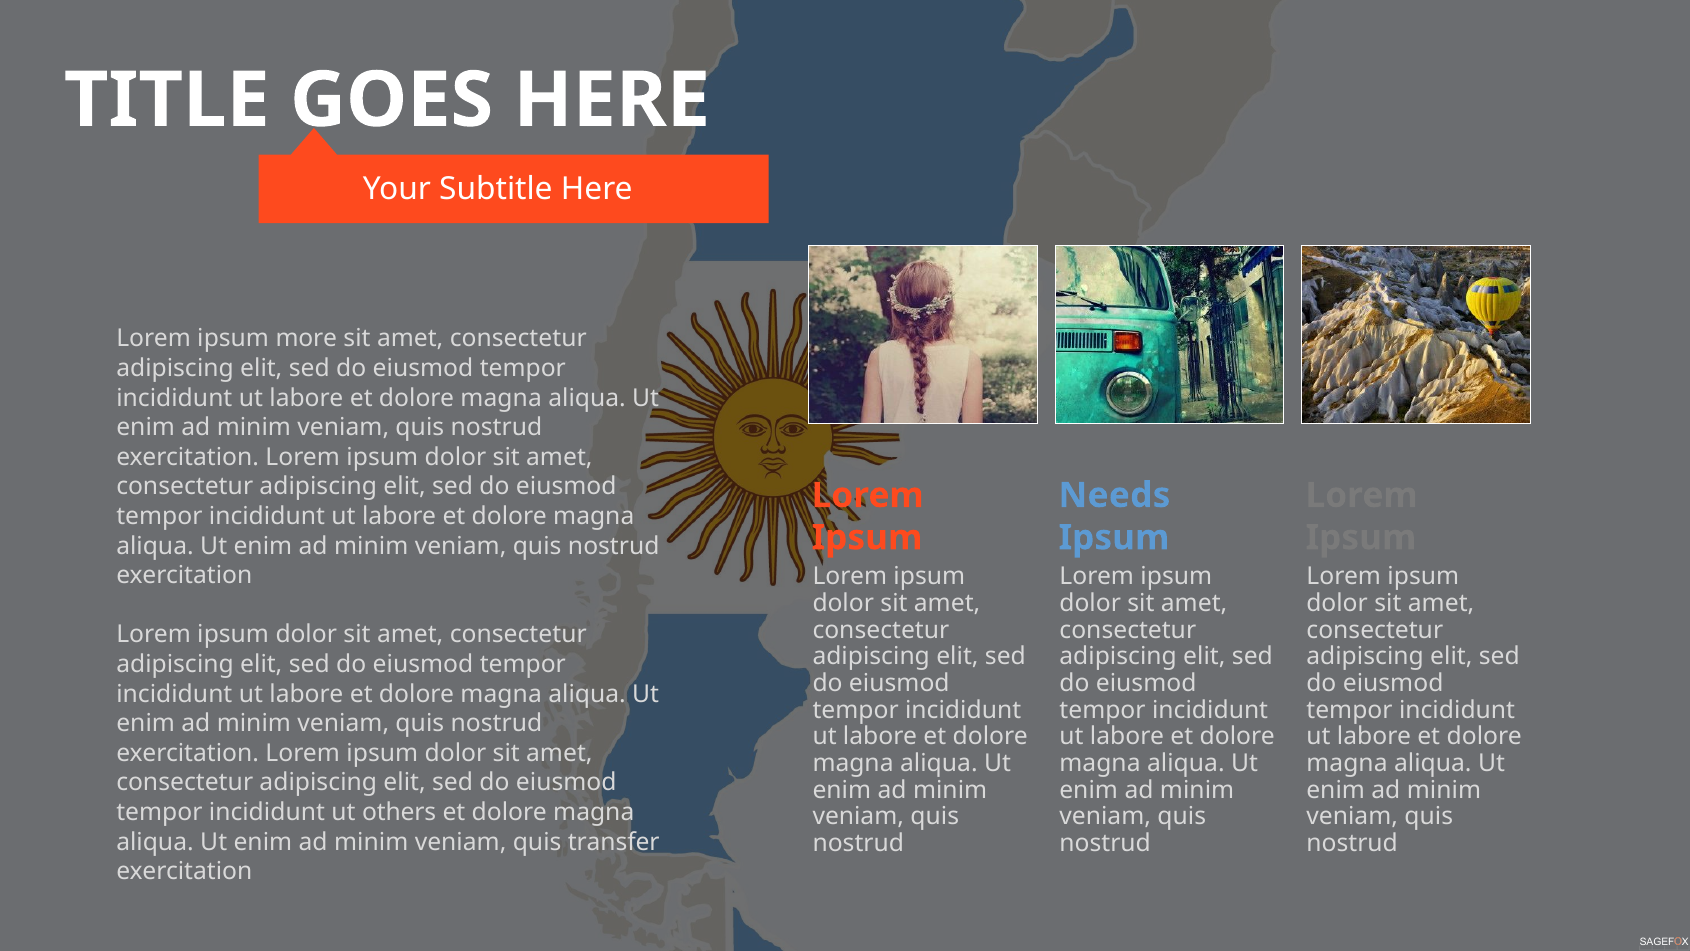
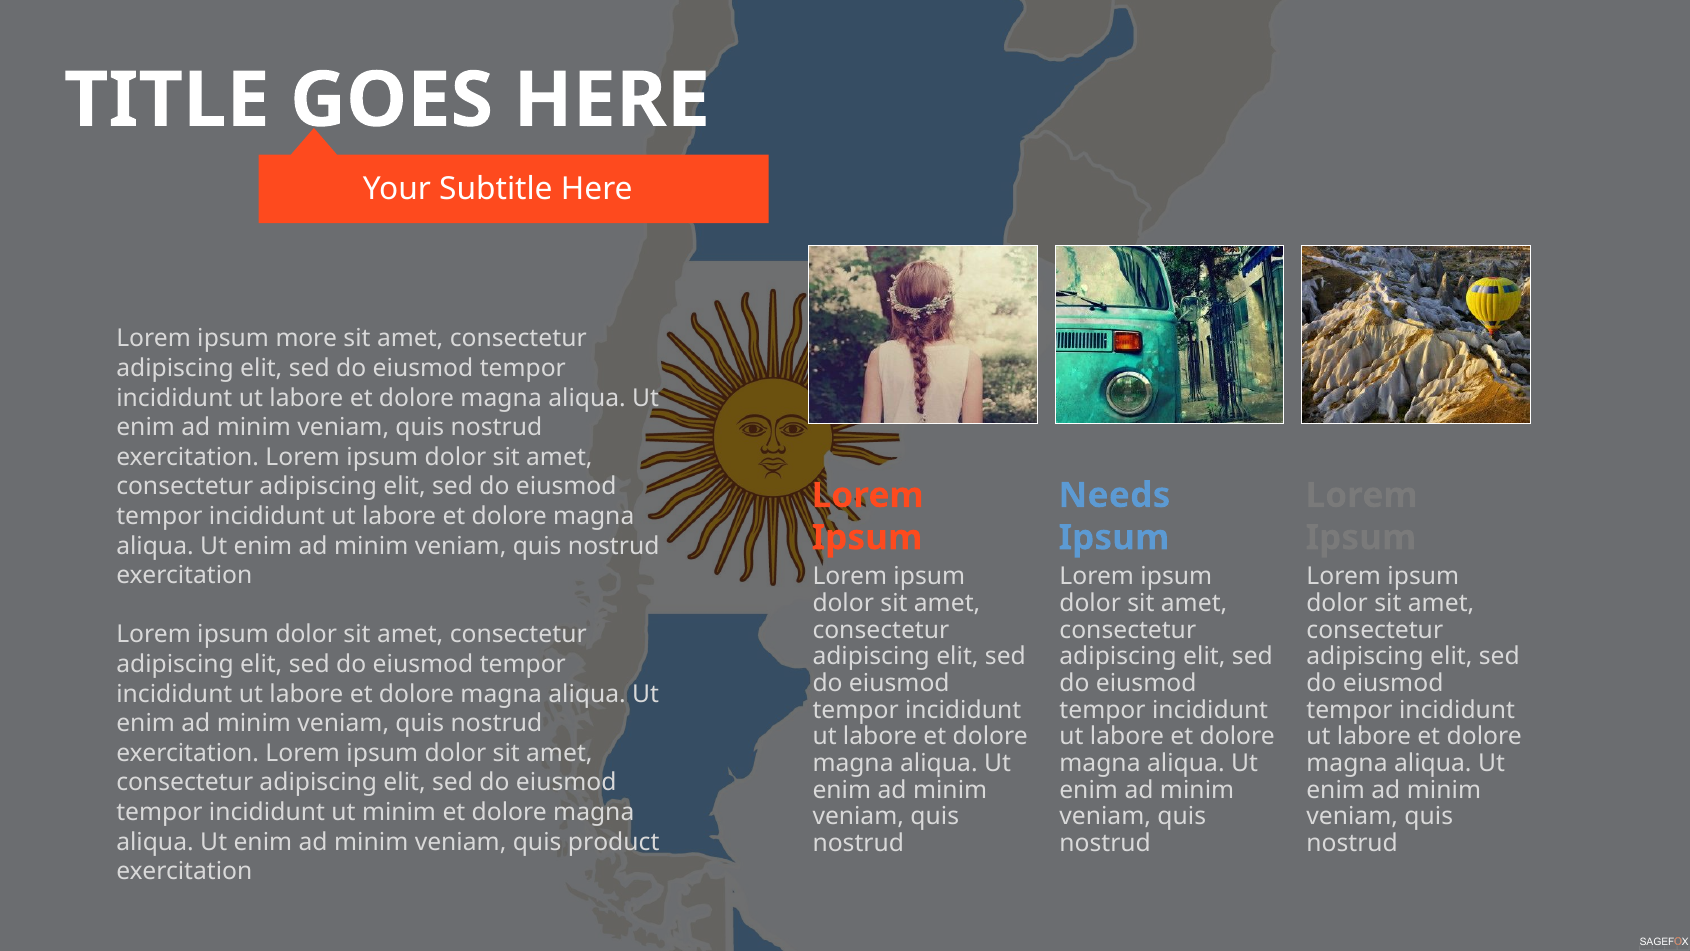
ut others: others -> minim
transfer: transfer -> product
